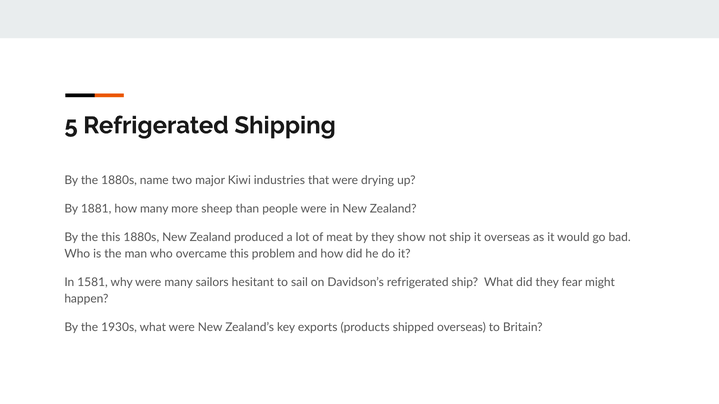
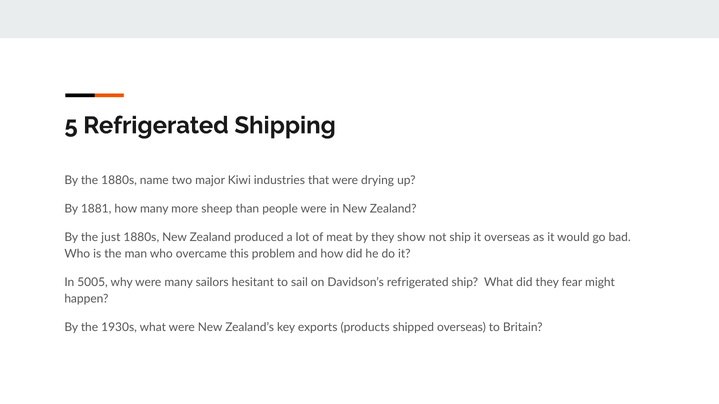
the this: this -> just
1581: 1581 -> 5005
